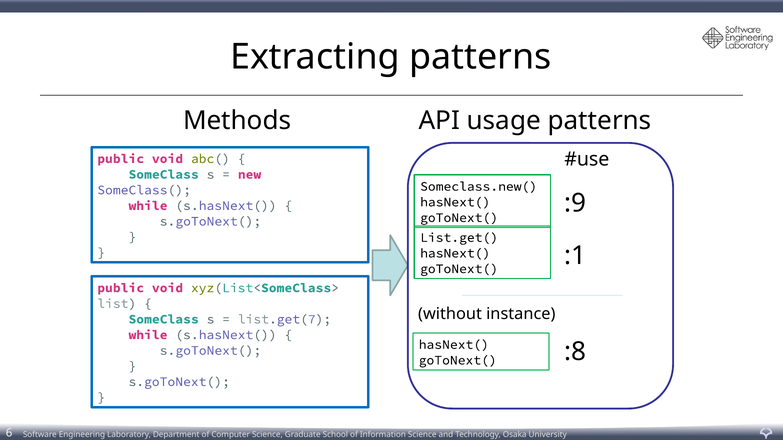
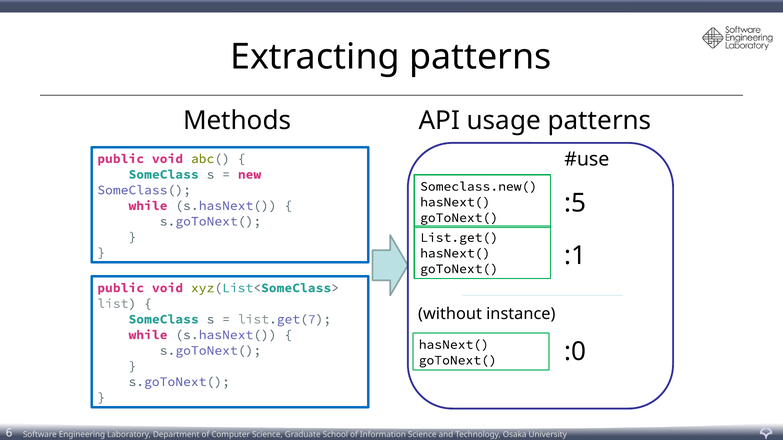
:9: :9 -> :5
:8: :8 -> :0
